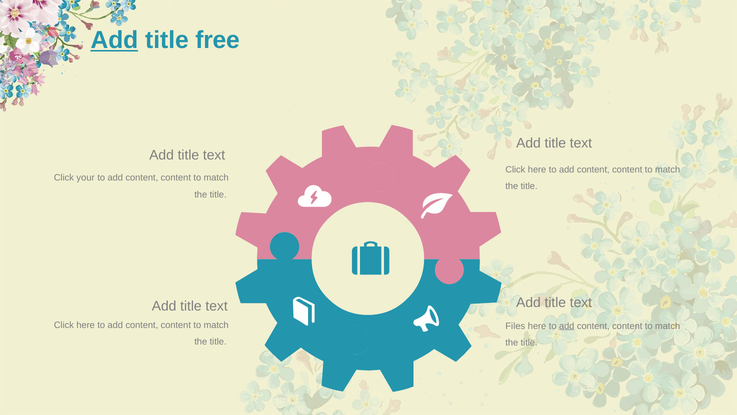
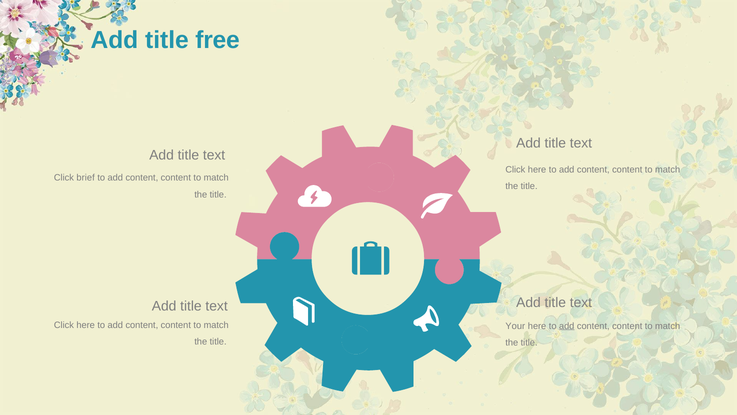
Add at (114, 40) underline: present -> none
your: your -> brief
Files: Files -> Your
